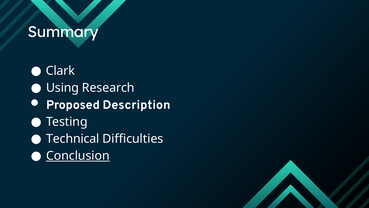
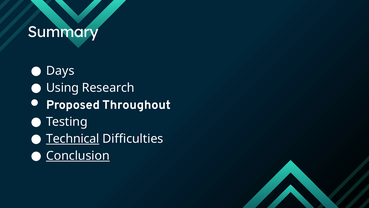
Clark: Clark -> Days
Description: Description -> Throughout
Technical underline: none -> present
